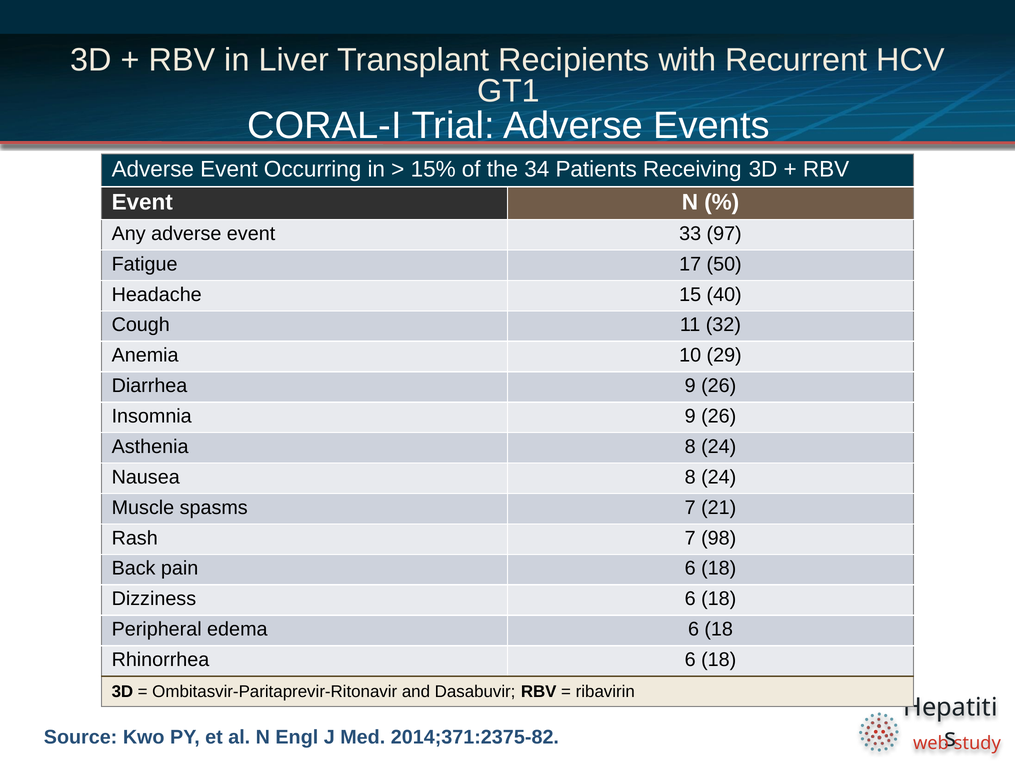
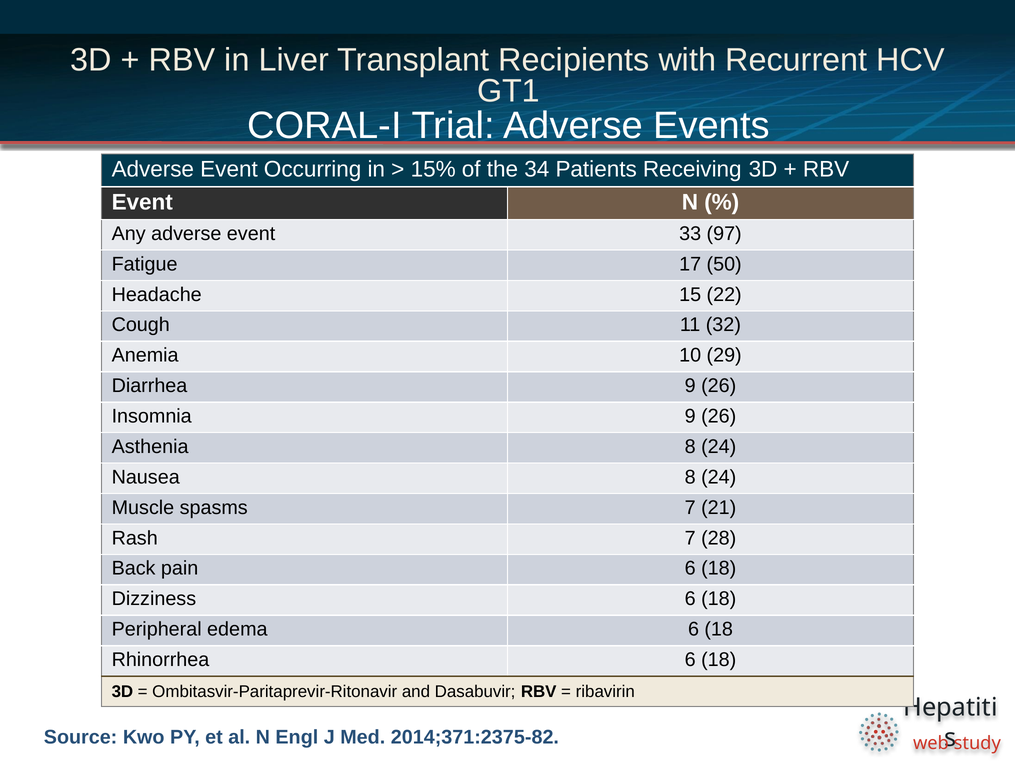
40: 40 -> 22
98: 98 -> 28
